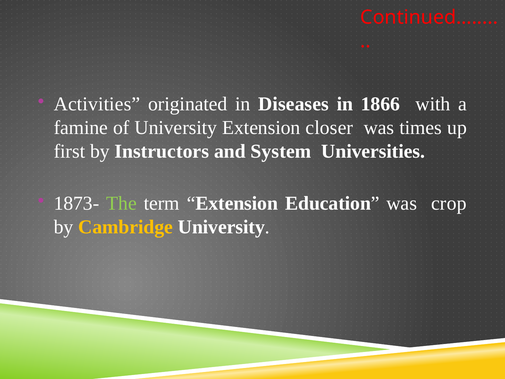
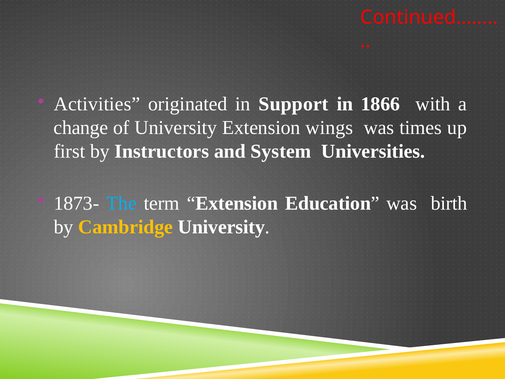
Diseases: Diseases -> Support
famine: famine -> change
closer: closer -> wings
The colour: light green -> light blue
crop: crop -> birth
